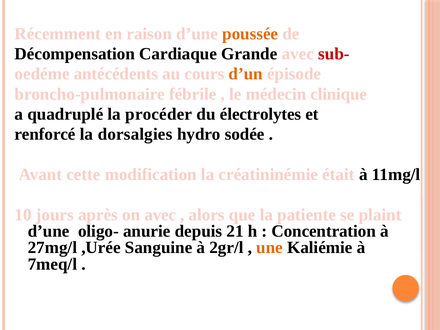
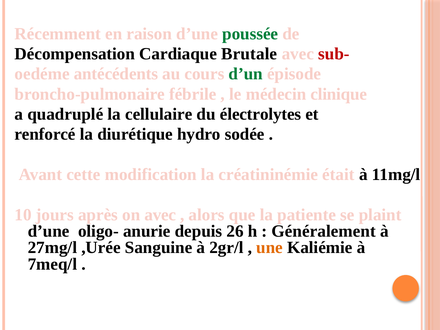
poussée colour: orange -> green
Grande: Grande -> Brutale
d’un colour: orange -> green
procéder: procéder -> cellulaire
dorsalgies: dorsalgies -> diurétique
21: 21 -> 26
Concentration: Concentration -> Généralement
